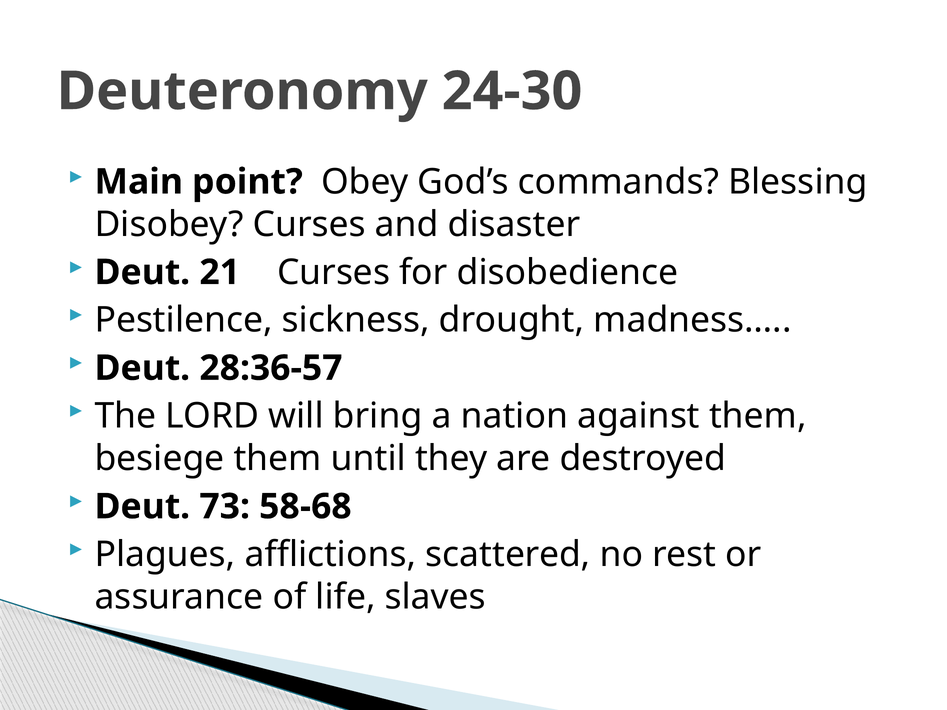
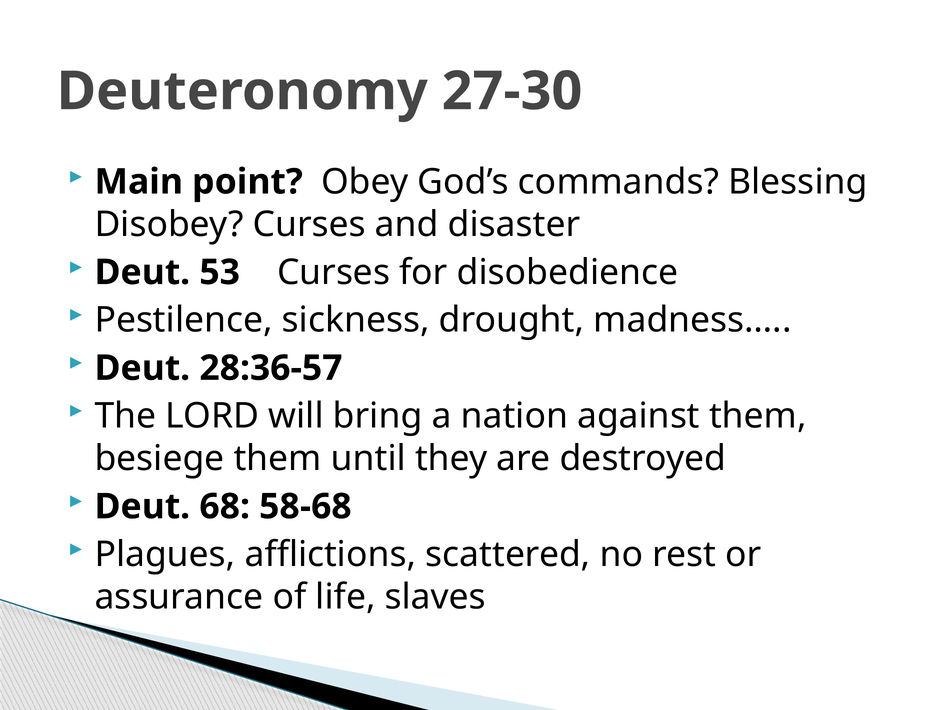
24-30: 24-30 -> 27-30
21: 21 -> 53
73: 73 -> 68
